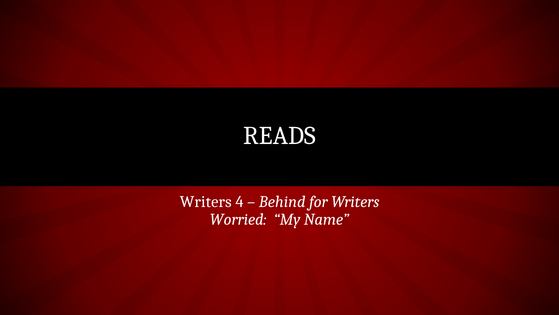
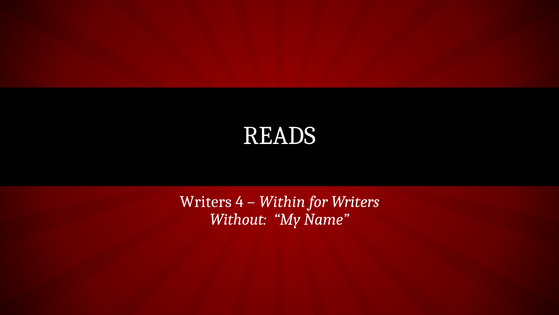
Behind: Behind -> Within
Worried: Worried -> Without
